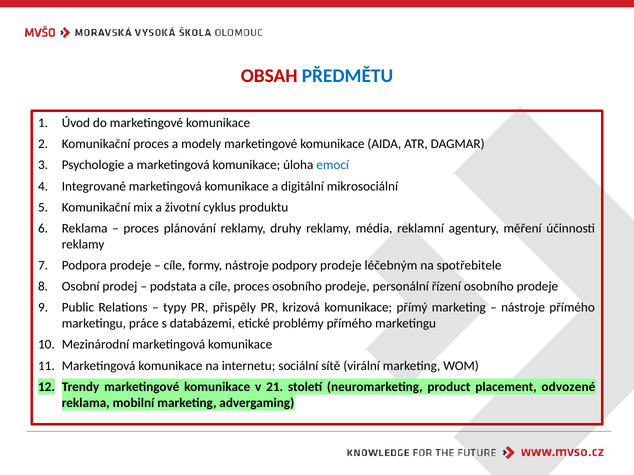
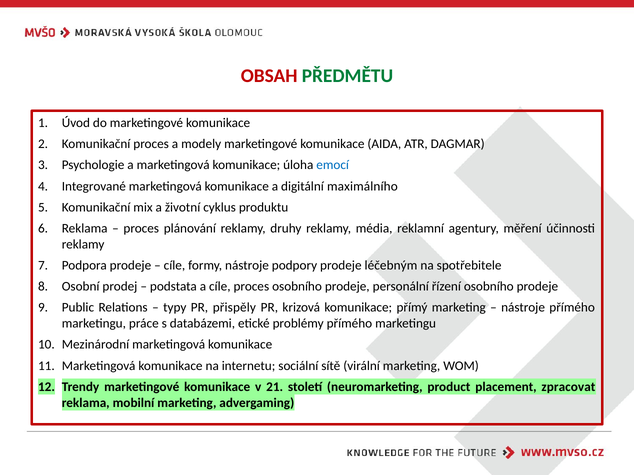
PŘEDMĚTU colour: blue -> green
mikrosociální: mikrosociální -> maximálního
odvozené: odvozené -> zpracovat
